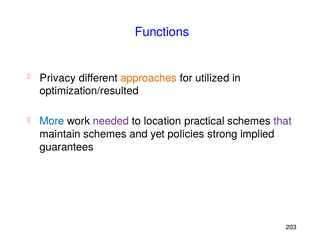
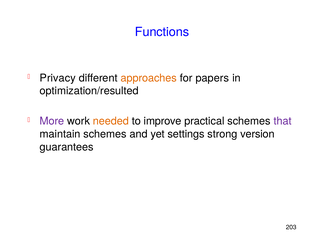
utilized: utilized -> papers
More colour: blue -> purple
needed colour: purple -> orange
location: location -> improve
policies: policies -> settings
implied: implied -> version
